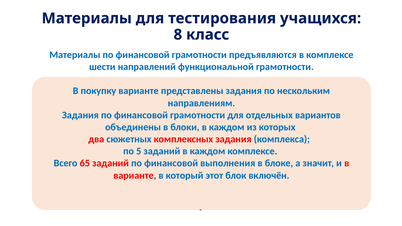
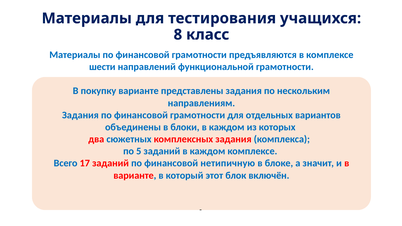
65: 65 -> 17
выполнения: выполнения -> нетипичную
